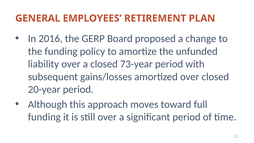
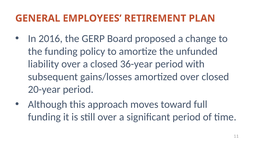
73-year: 73-year -> 36-year
